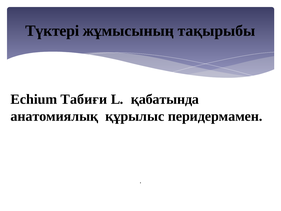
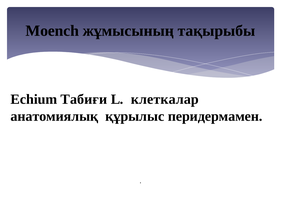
Түктері: Түктері -> Moench
қабатында: қабатында -> клеткалар
